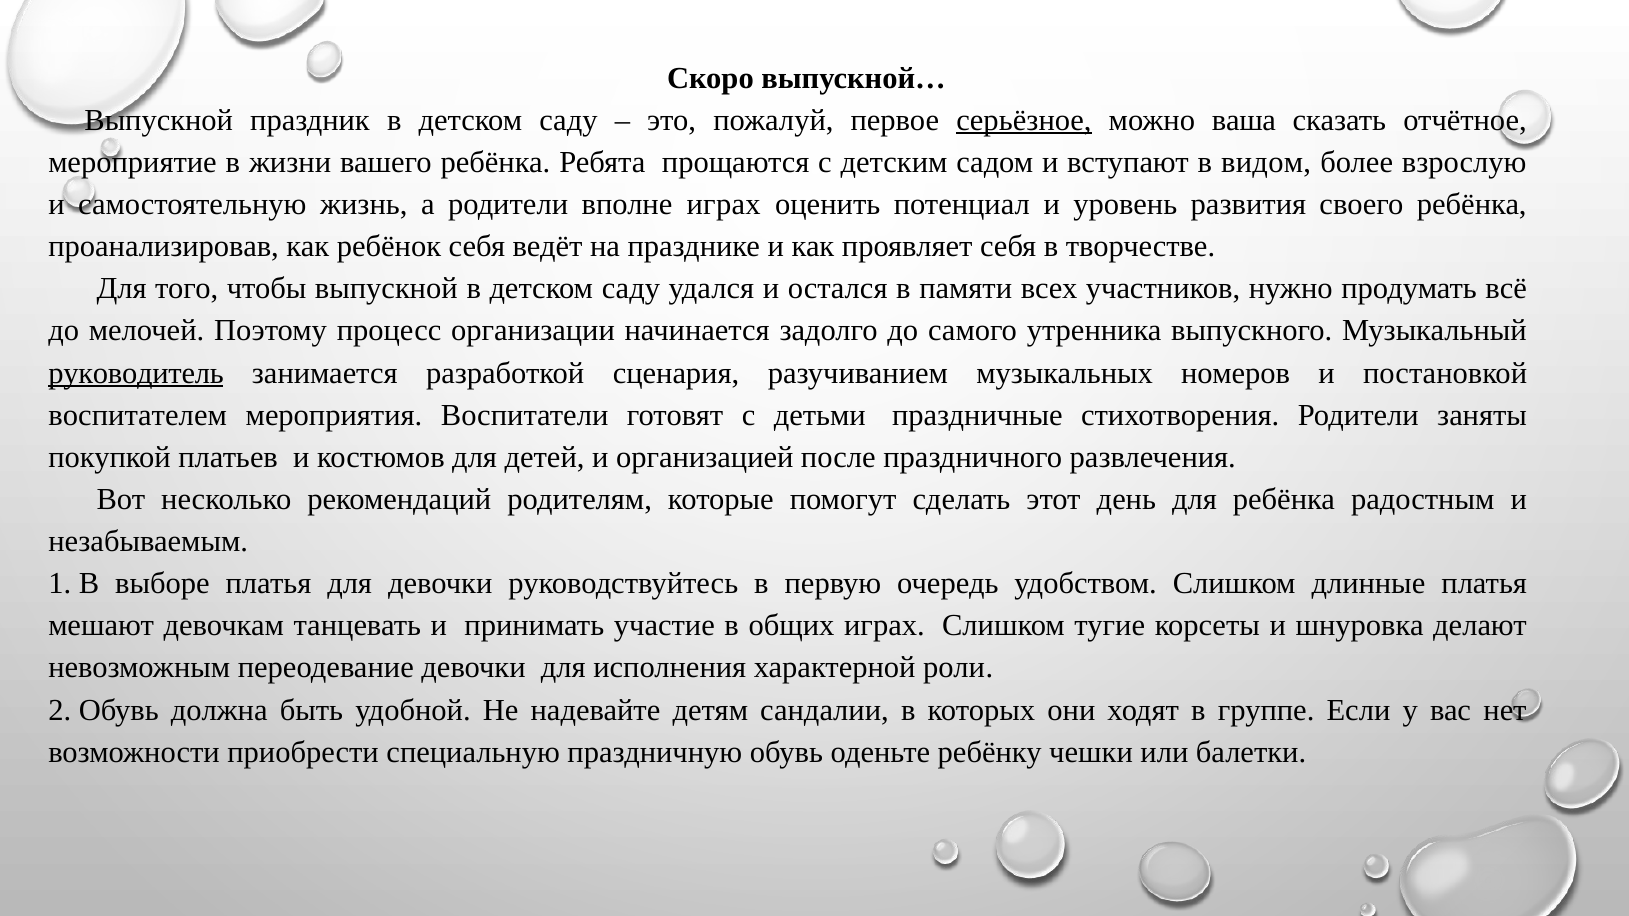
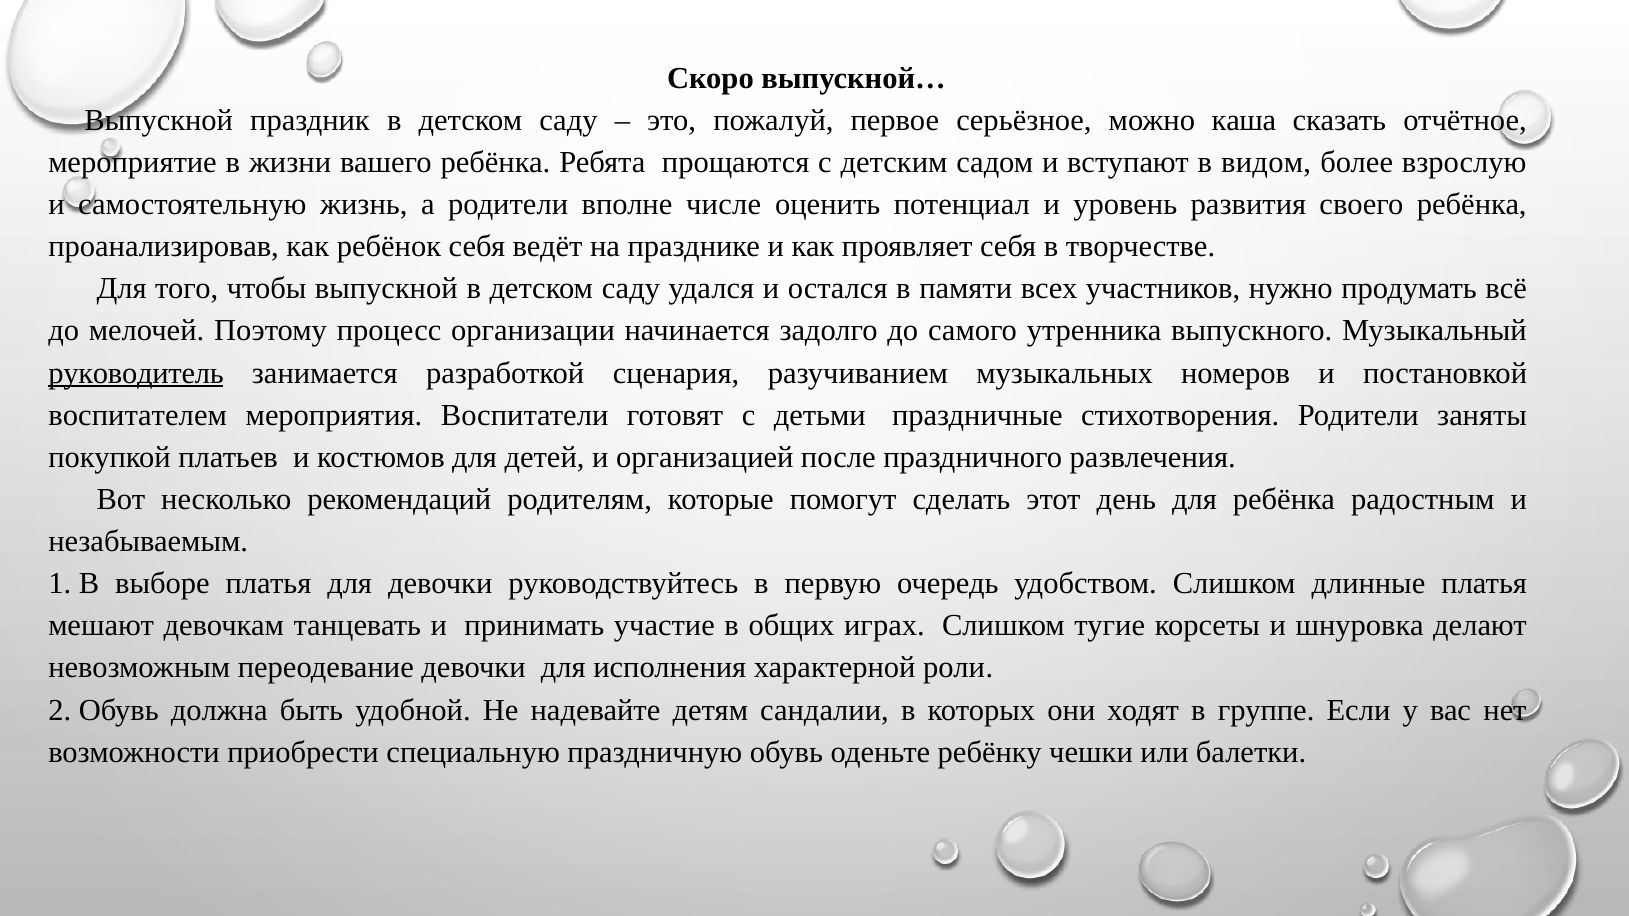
серьёзное underline: present -> none
ваша: ваша -> каша
вполне играх: играх -> числе
